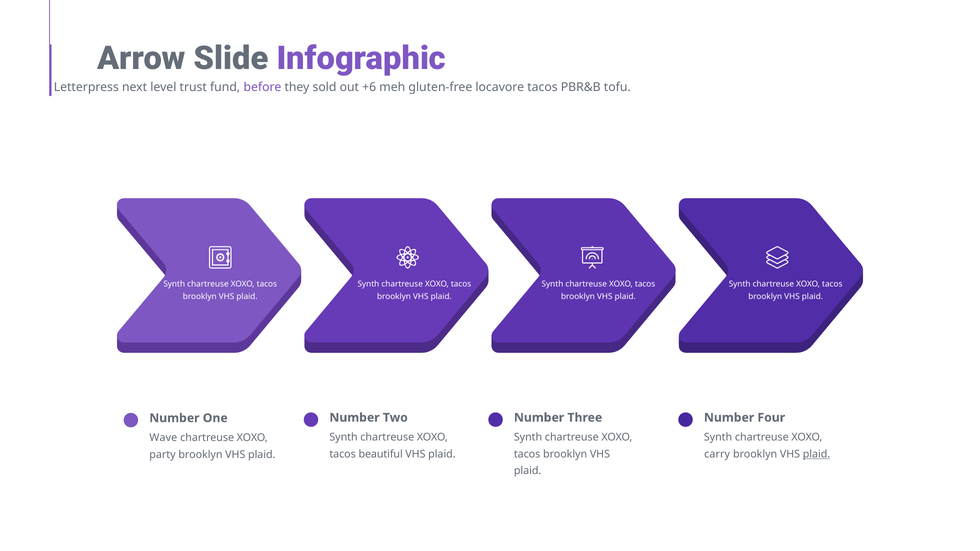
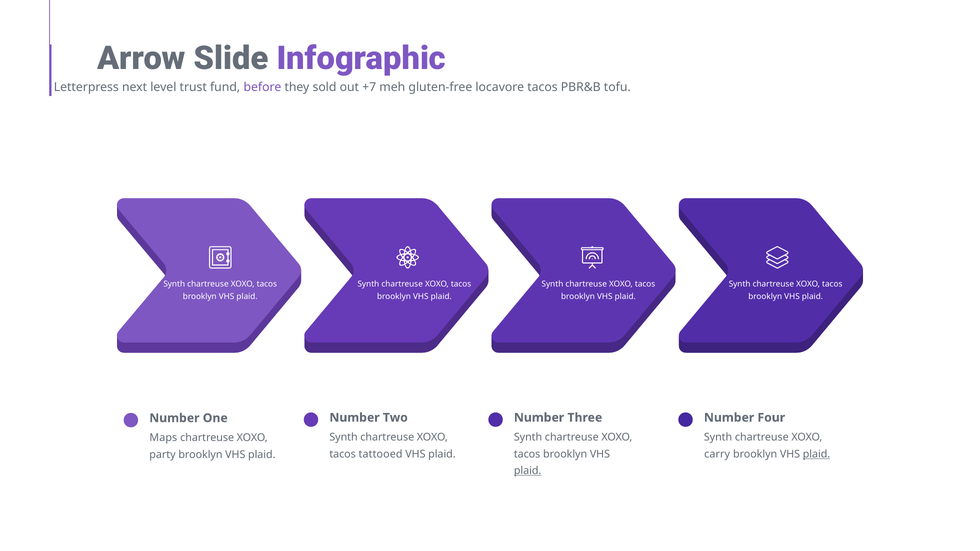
+6: +6 -> +7
Wave: Wave -> Maps
beautiful: beautiful -> tattooed
plaid at (528, 471) underline: none -> present
